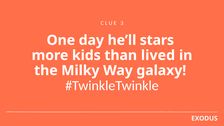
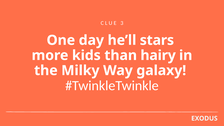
lived: lived -> hairy
